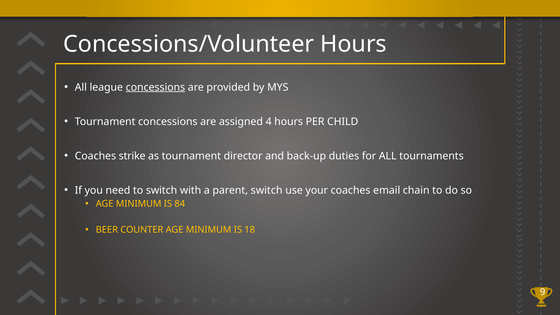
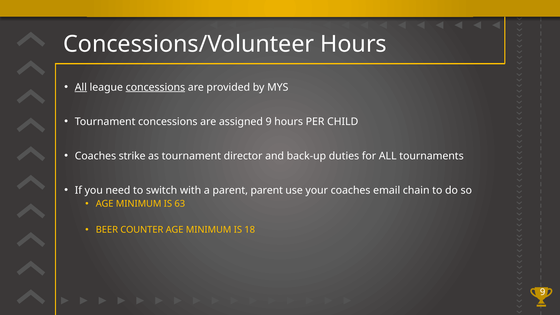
All at (81, 87) underline: none -> present
assigned 4: 4 -> 9
parent switch: switch -> parent
84: 84 -> 63
